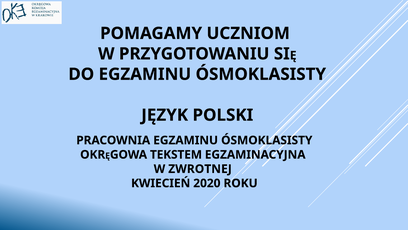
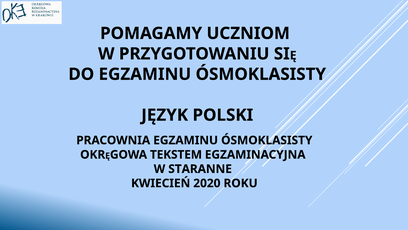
ZWROTNEJ: ZWROTNEJ -> STARANNE
